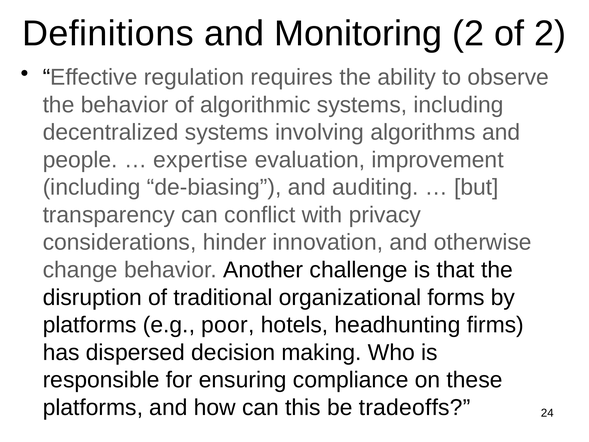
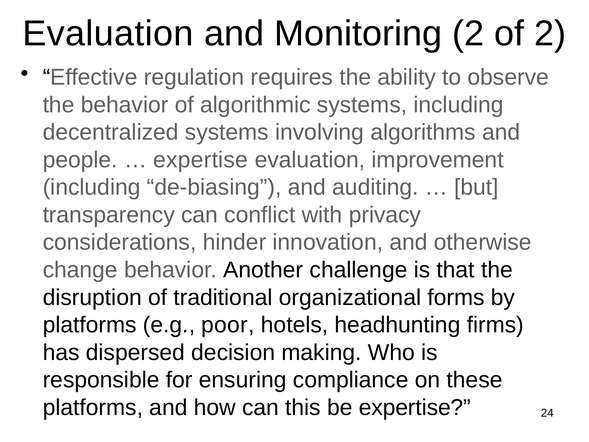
Definitions at (108, 34): Definitions -> Evaluation
be tradeoffs: tradeoffs -> expertise
